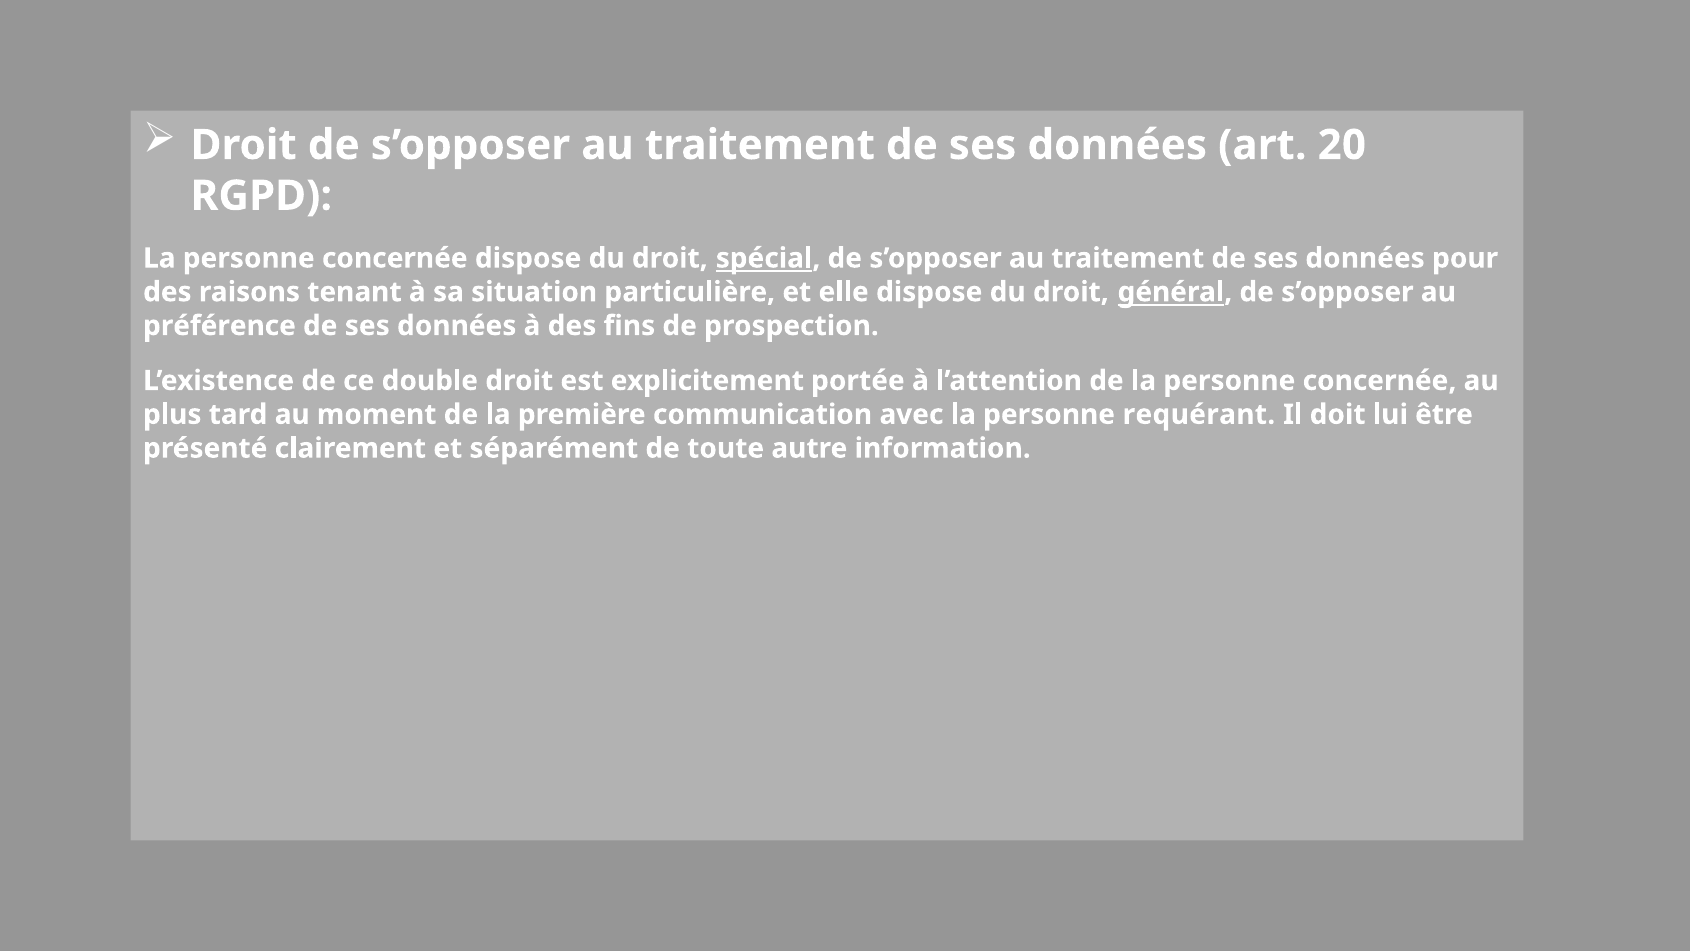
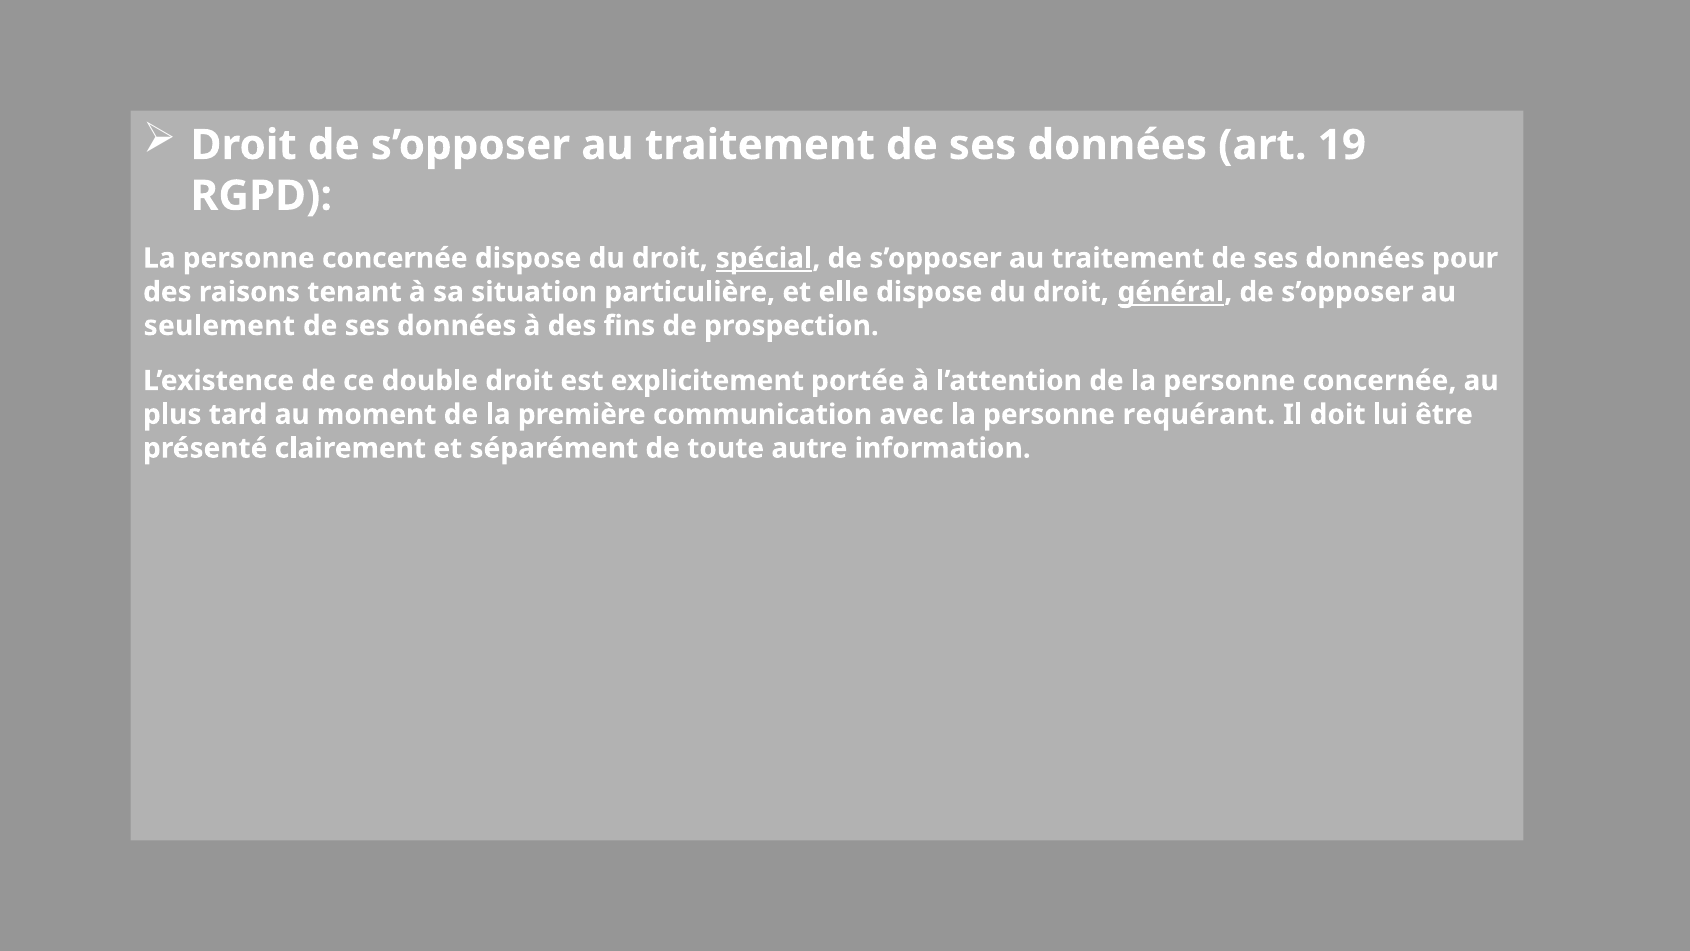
20: 20 -> 19
préférence: préférence -> seulement
